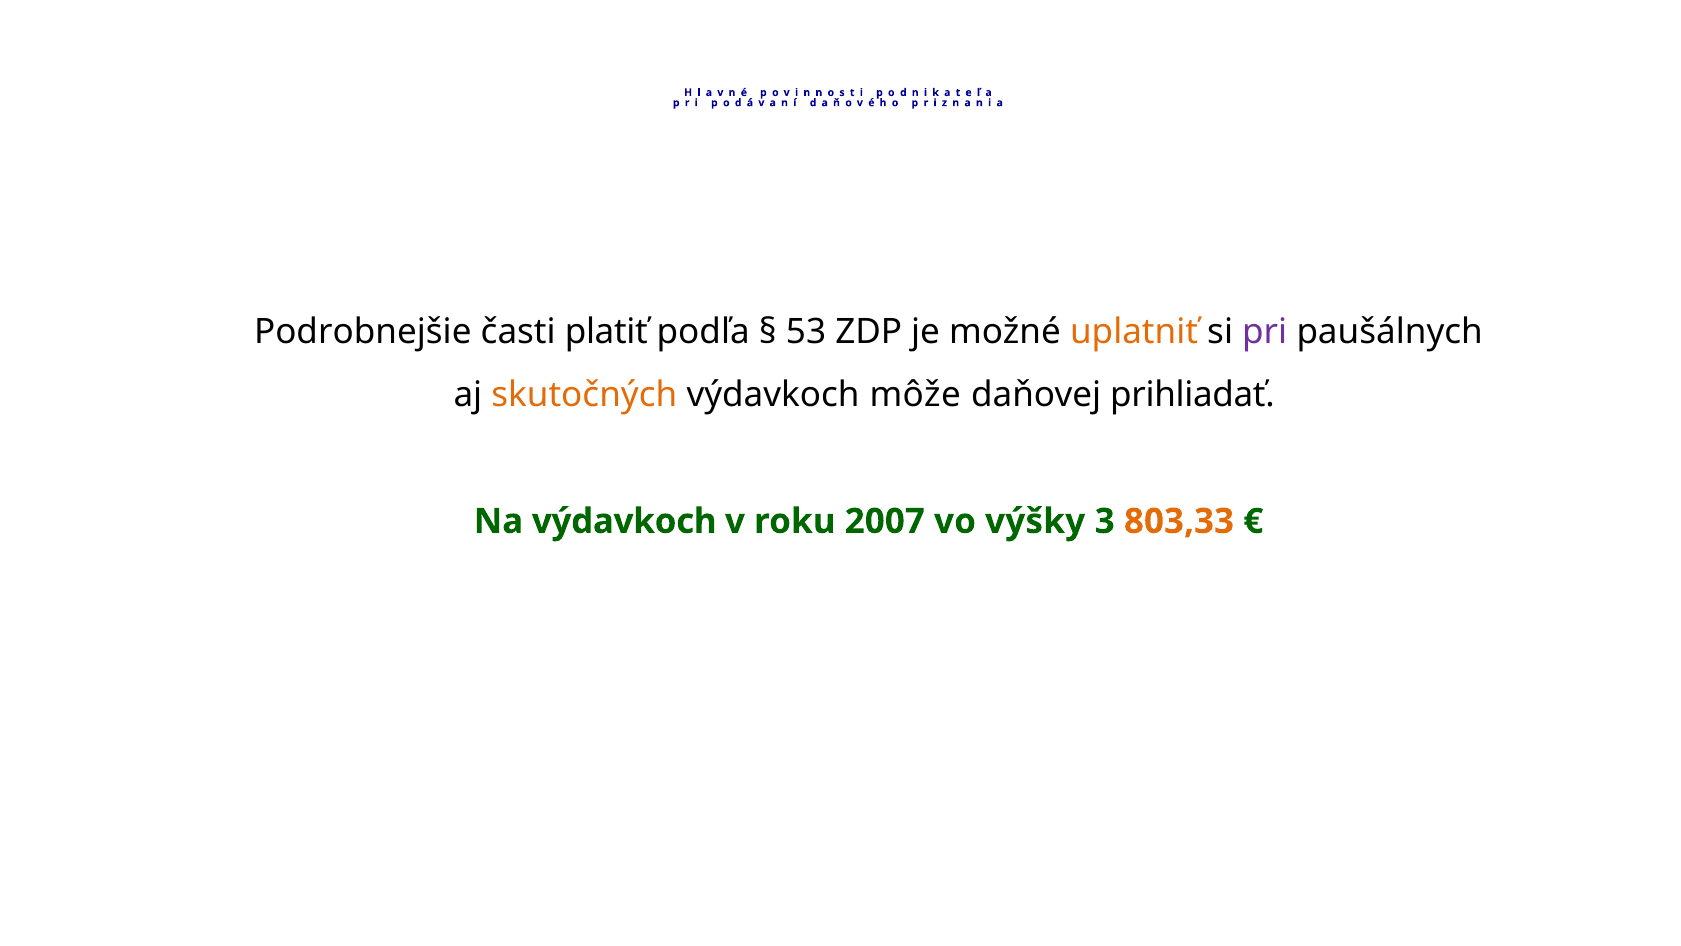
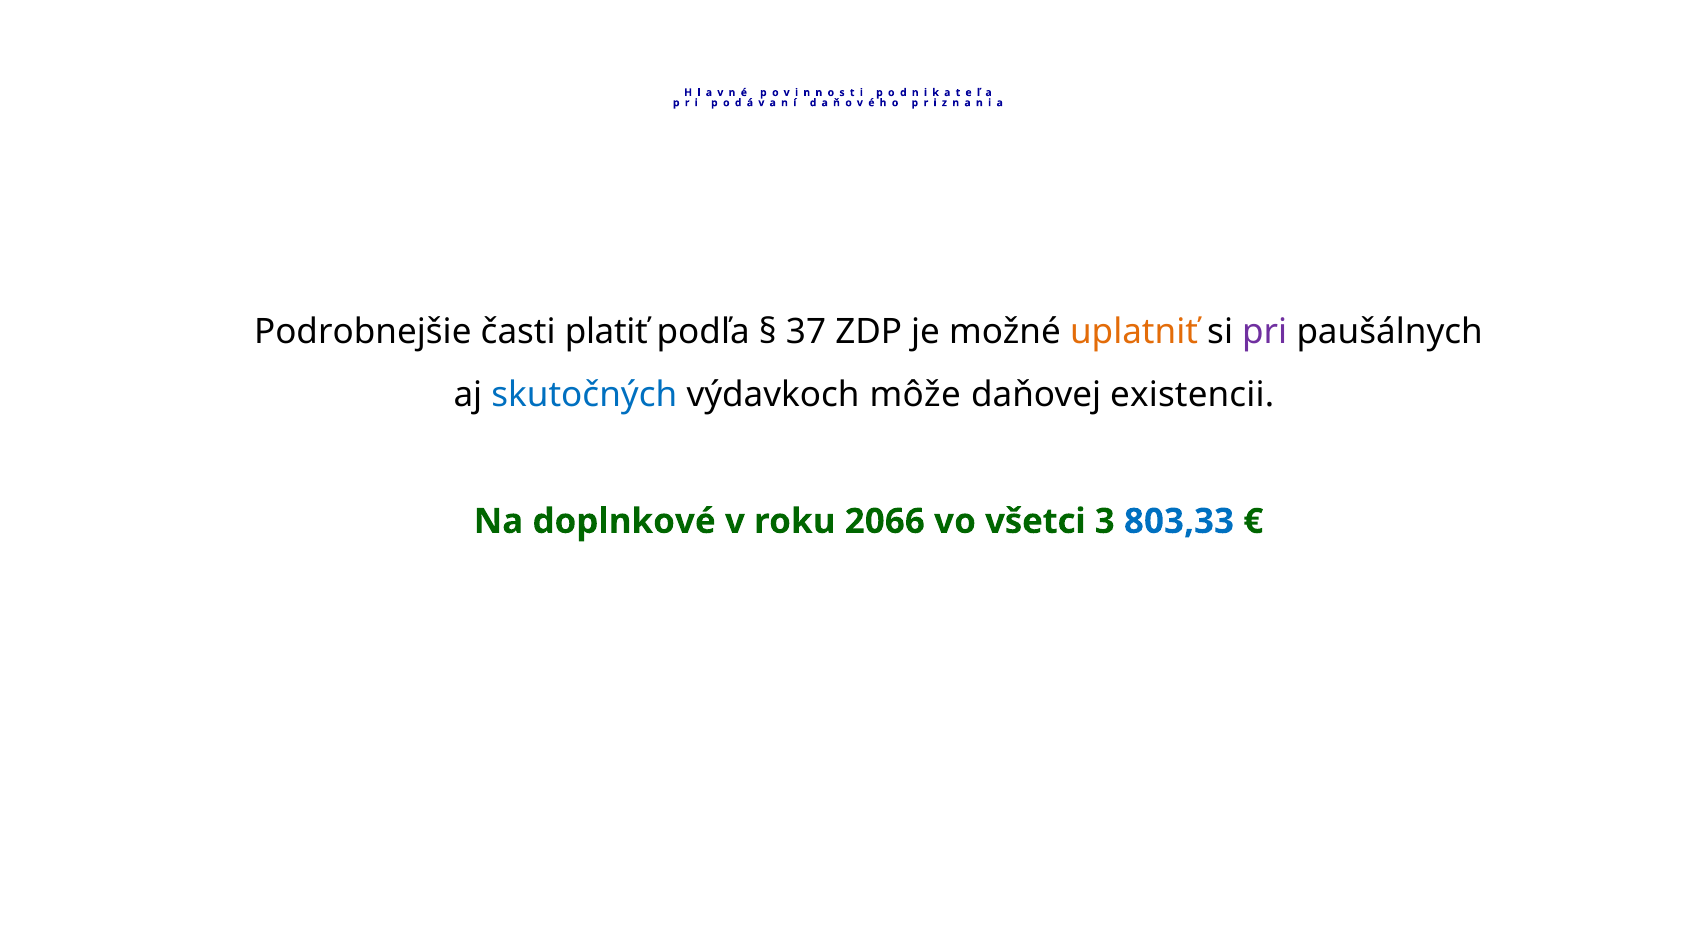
53: 53 -> 37
skutočných colour: orange -> blue
prihliadať: prihliadať -> existencii
Na výdavkoch: výdavkoch -> doplnkové
2007: 2007 -> 2066
výšky: výšky -> všetci
803,33 colour: orange -> blue
